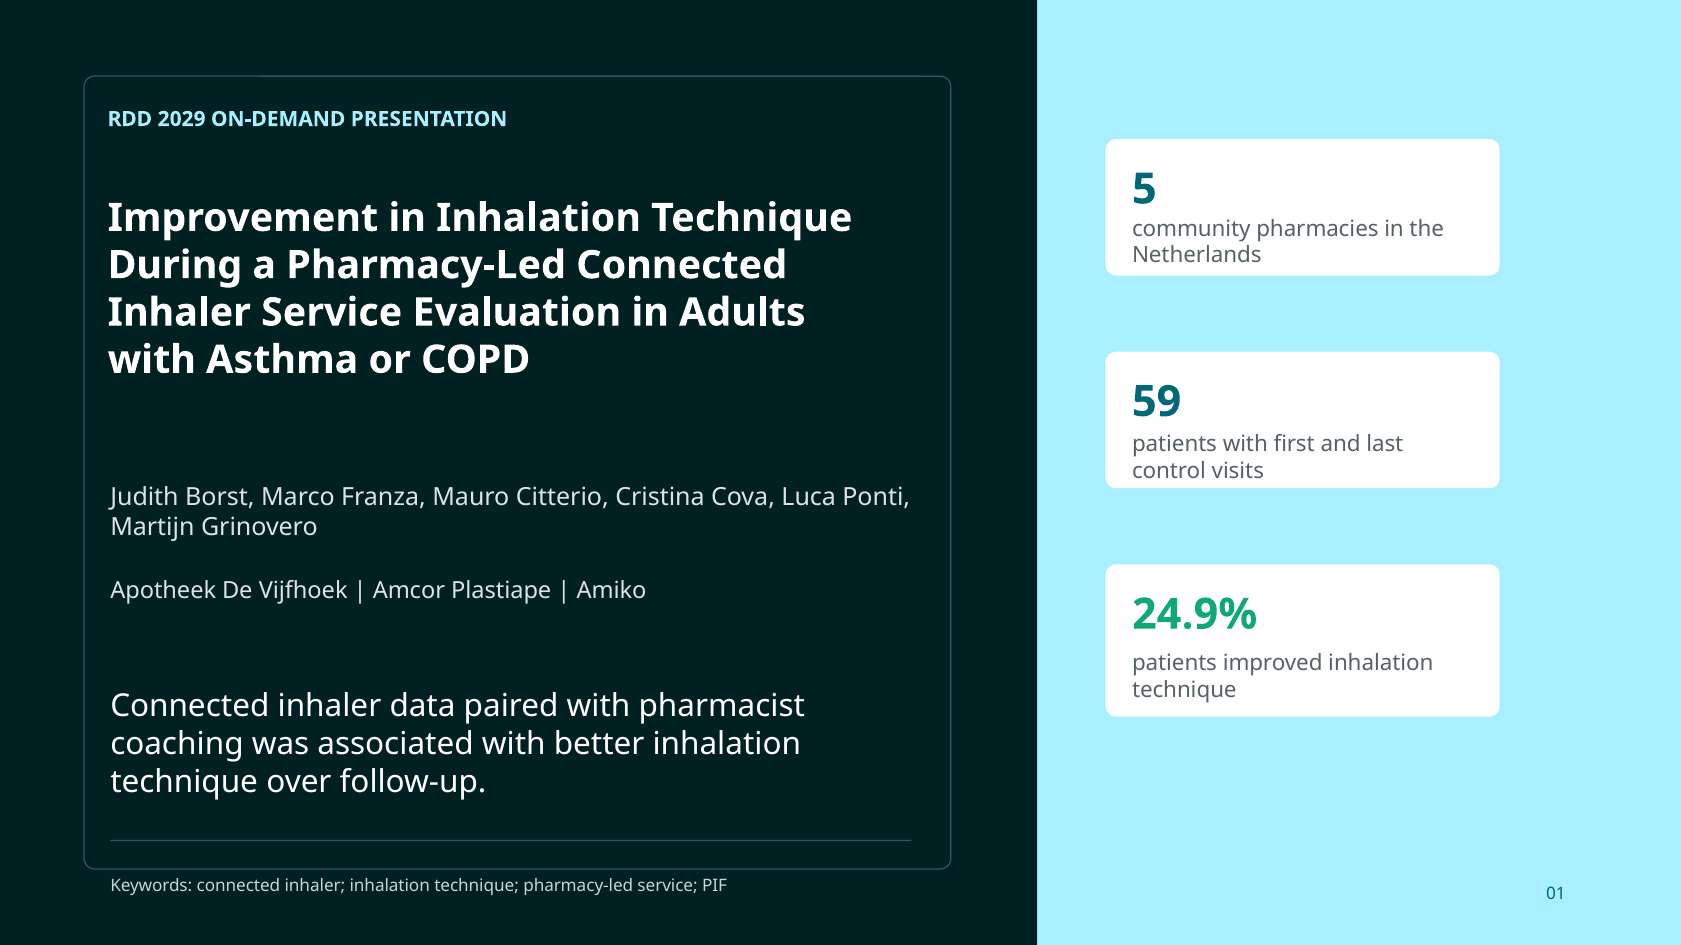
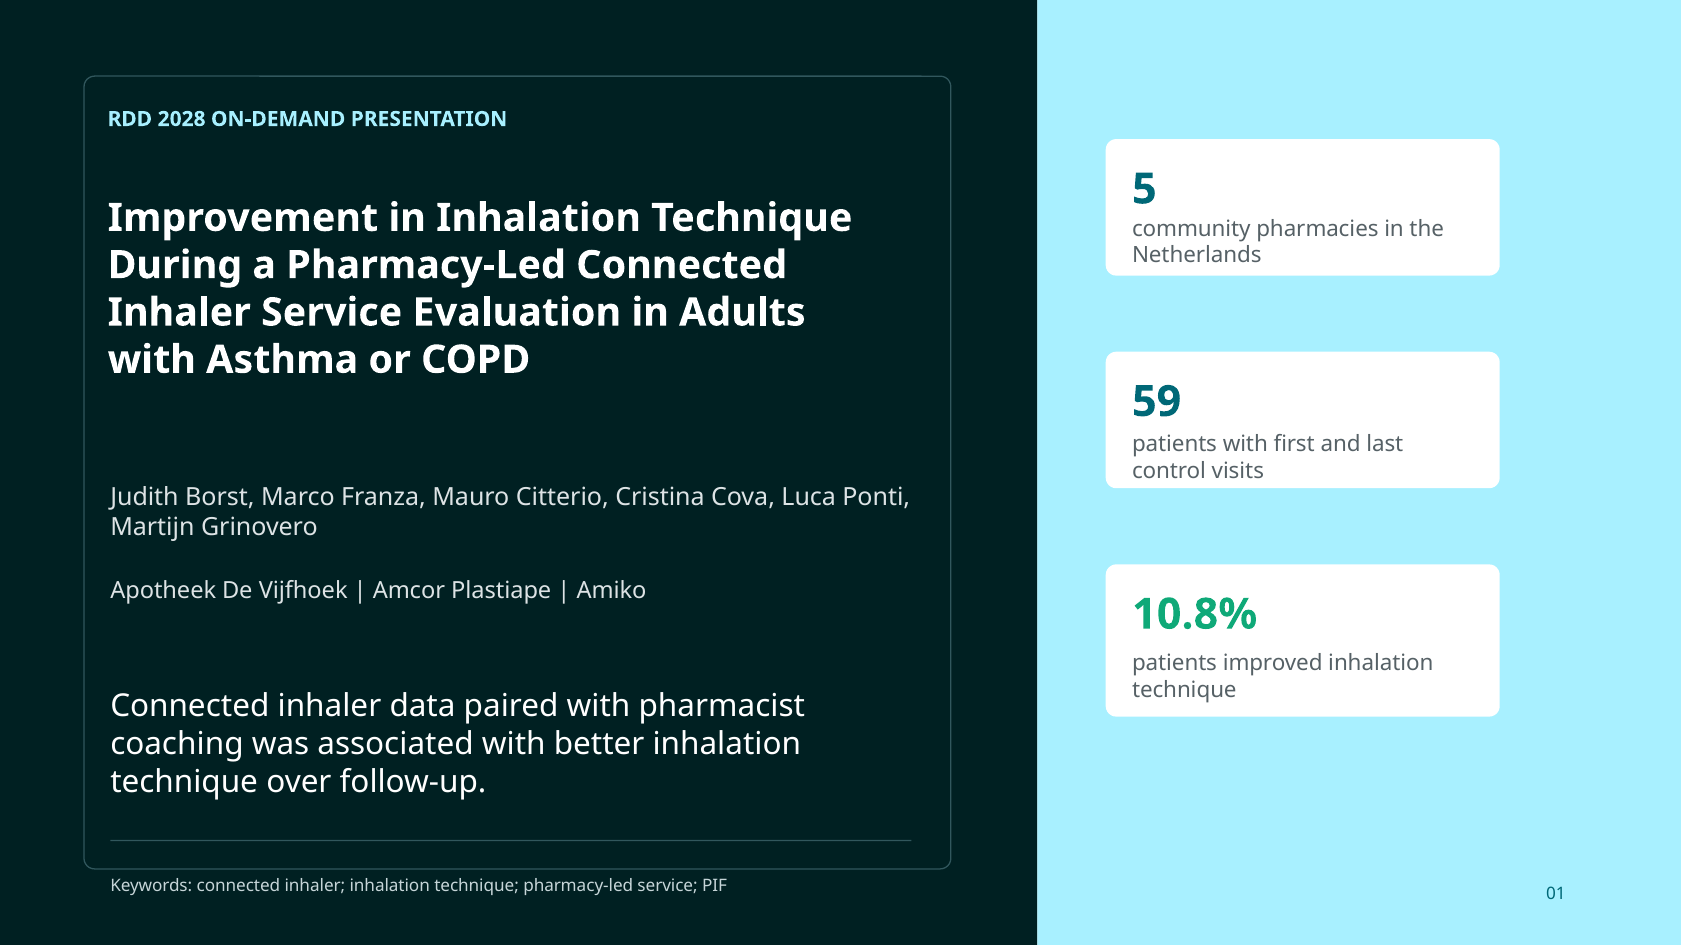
2029: 2029 -> 2028
24.9%: 24.9% -> 10.8%
